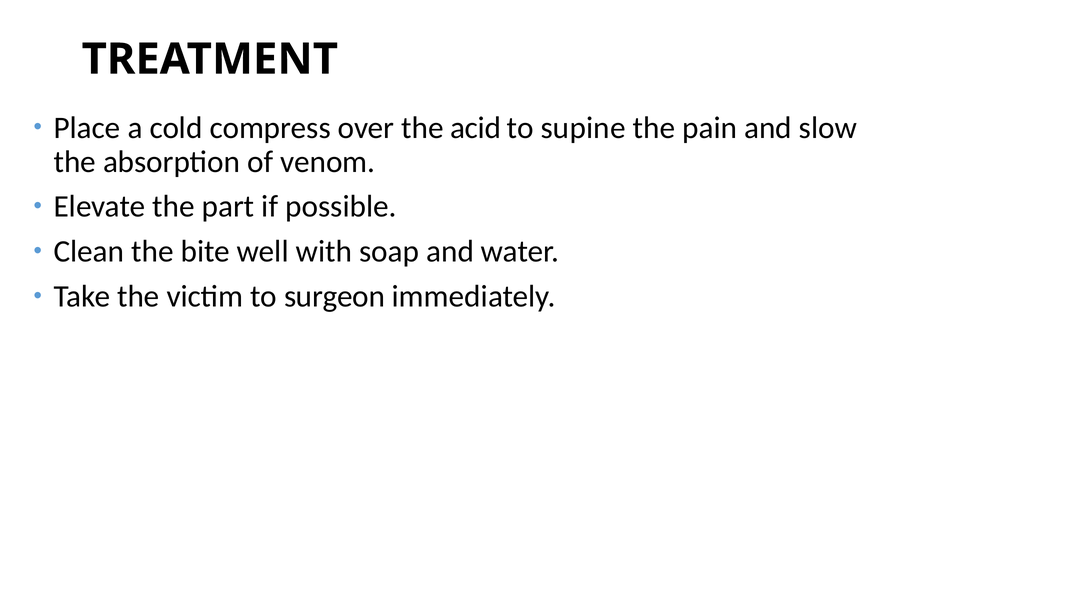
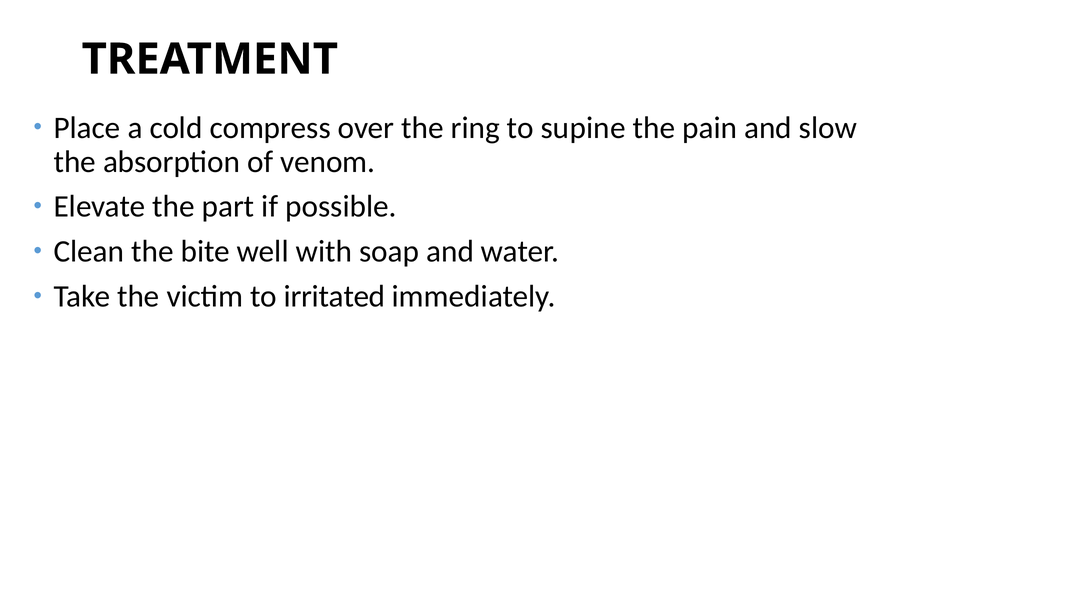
acid: acid -> ring
surgeon: surgeon -> irritated
